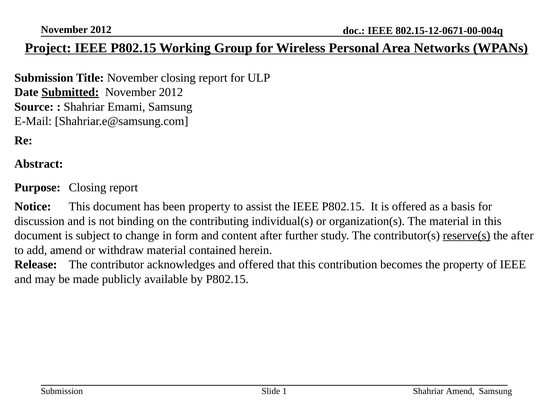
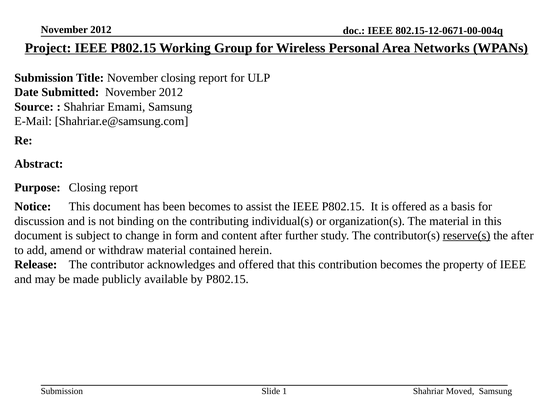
Submitted underline: present -> none
been property: property -> becomes
Shahriar Amend: Amend -> Moved
